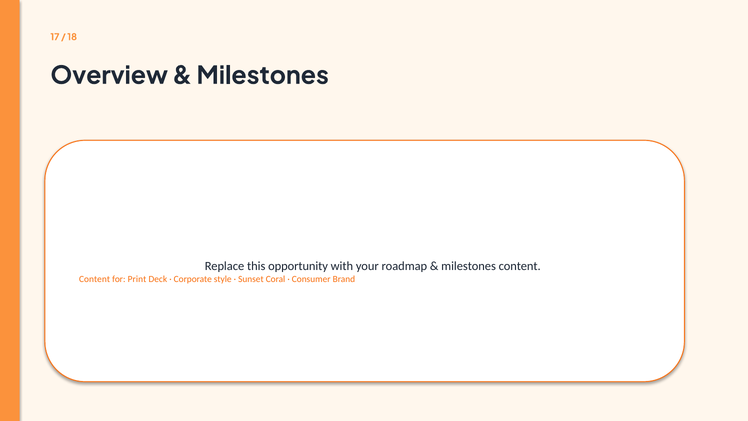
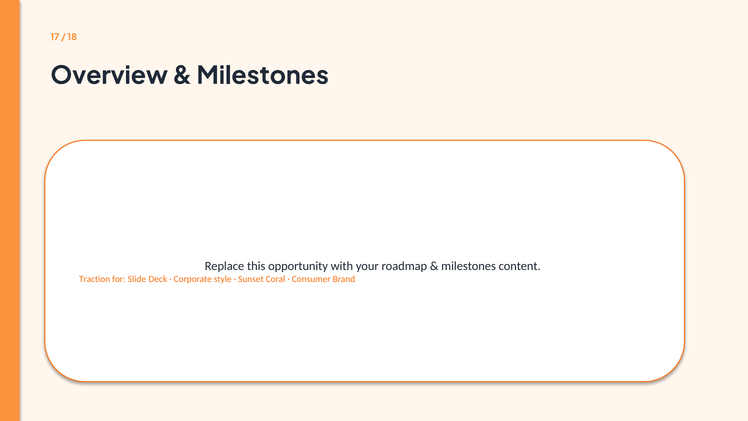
Content at (95, 279): Content -> Traction
Print: Print -> Slide
